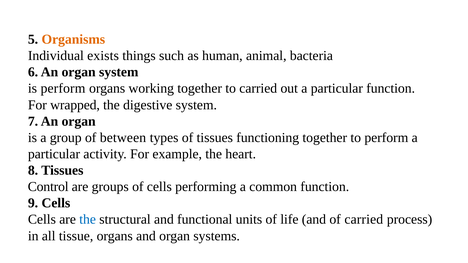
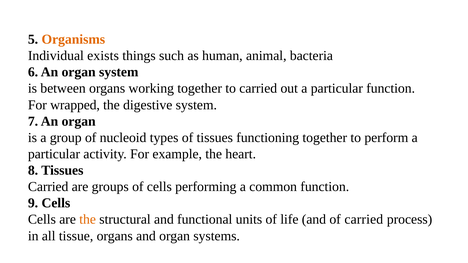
is perform: perform -> between
between: between -> nucleoid
Control at (48, 187): Control -> Carried
the at (88, 220) colour: blue -> orange
